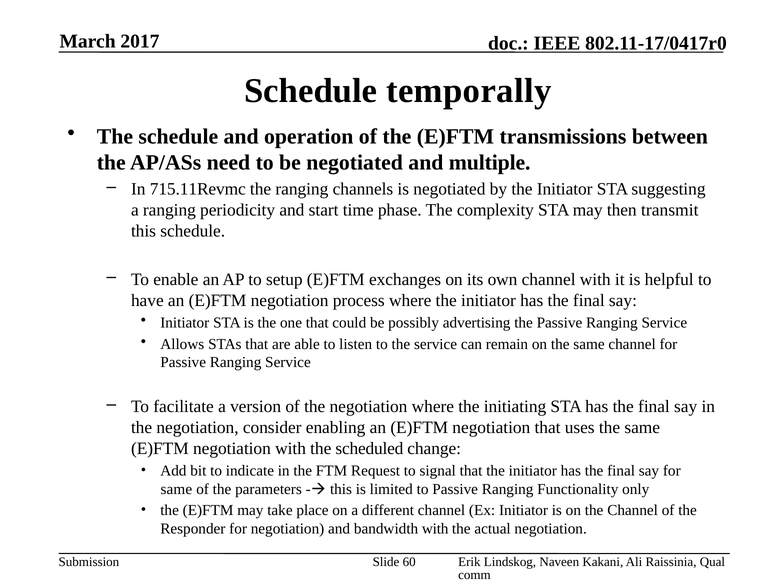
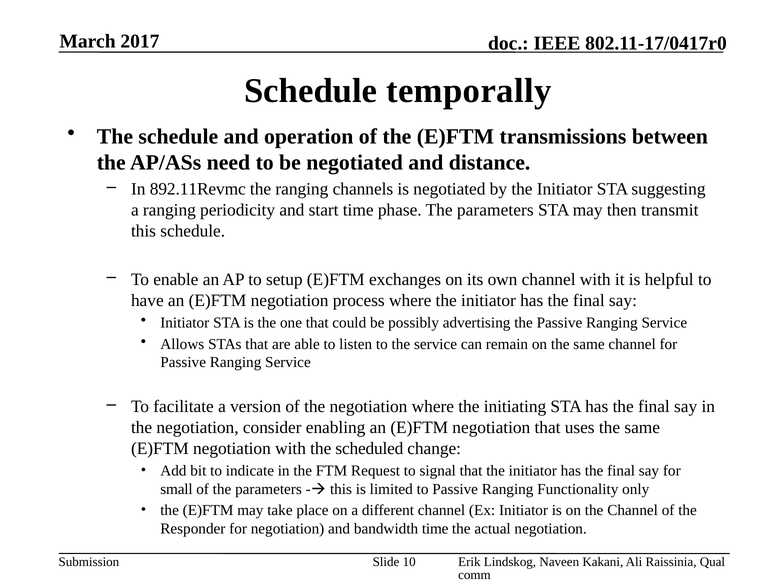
multiple: multiple -> distance
715.11Revmc: 715.11Revmc -> 892.11Revmc
phase The complexity: complexity -> parameters
same at (176, 489): same -> small
bandwidth with: with -> time
60: 60 -> 10
